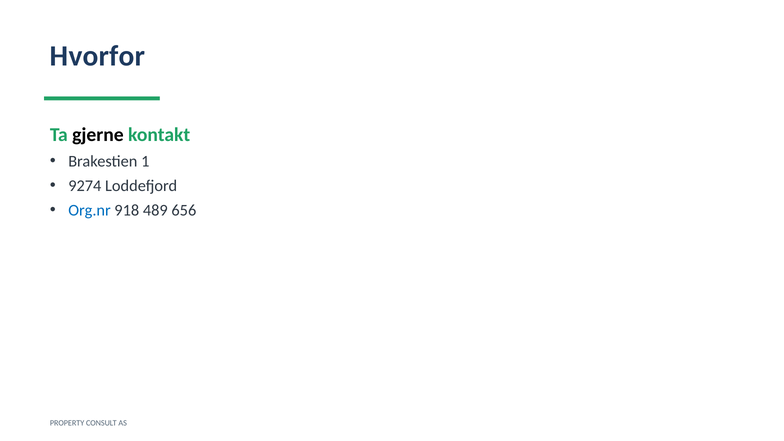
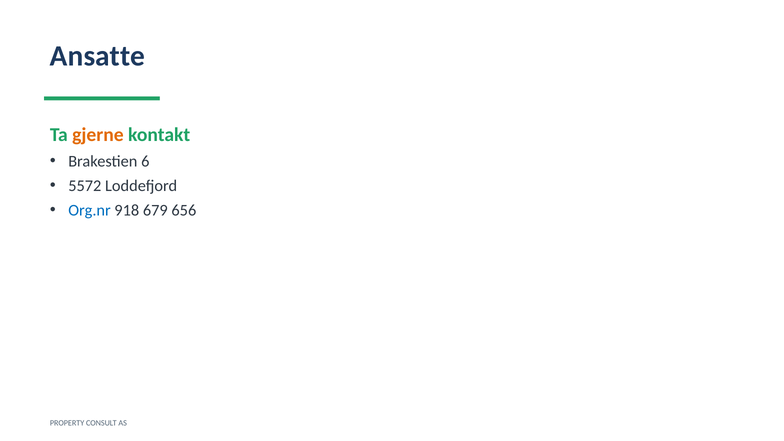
Hvorfor: Hvorfor -> Ansatte
gjerne colour: black -> orange
1: 1 -> 6
9274: 9274 -> 5572
489: 489 -> 679
